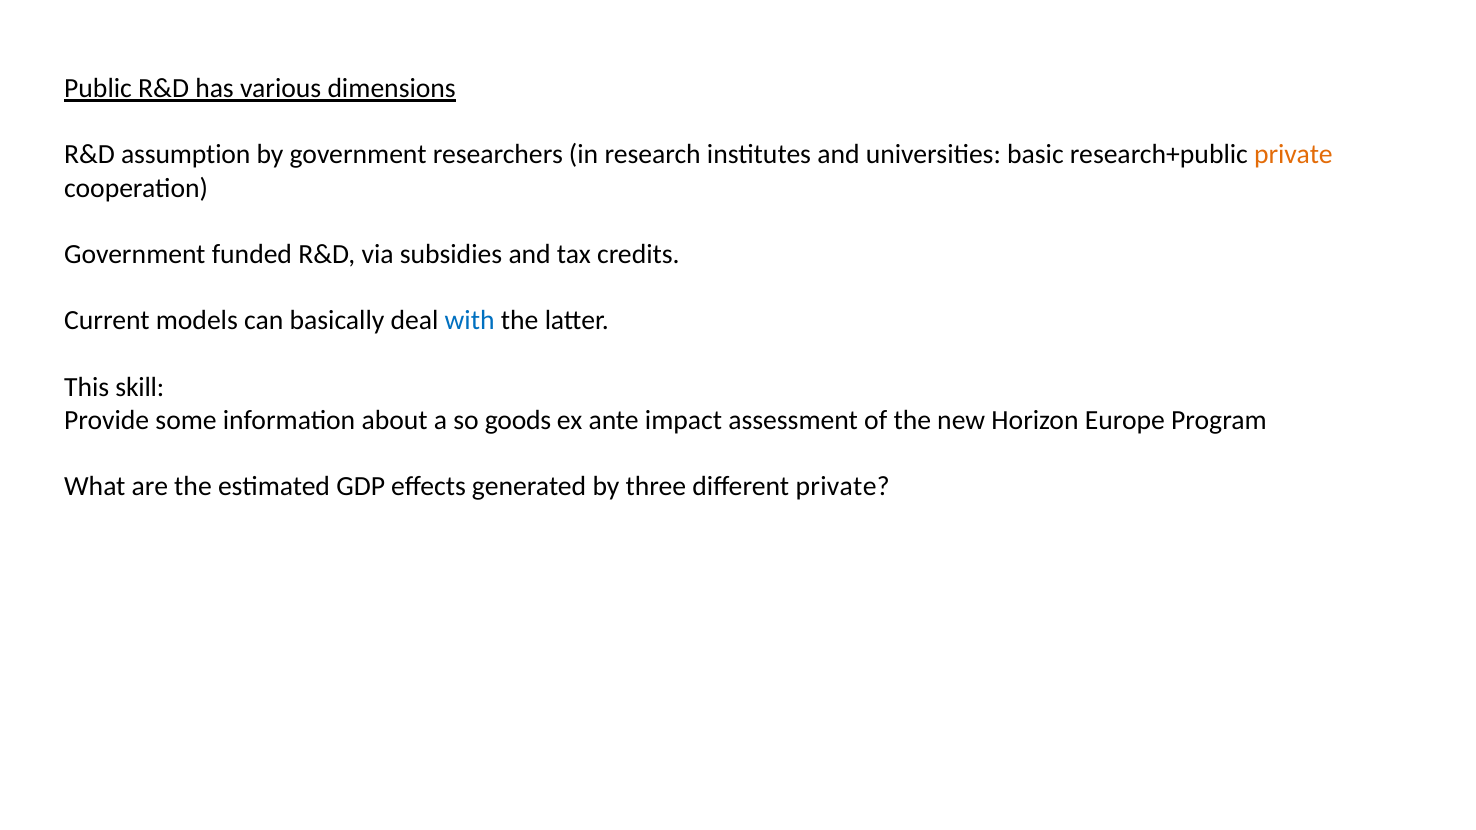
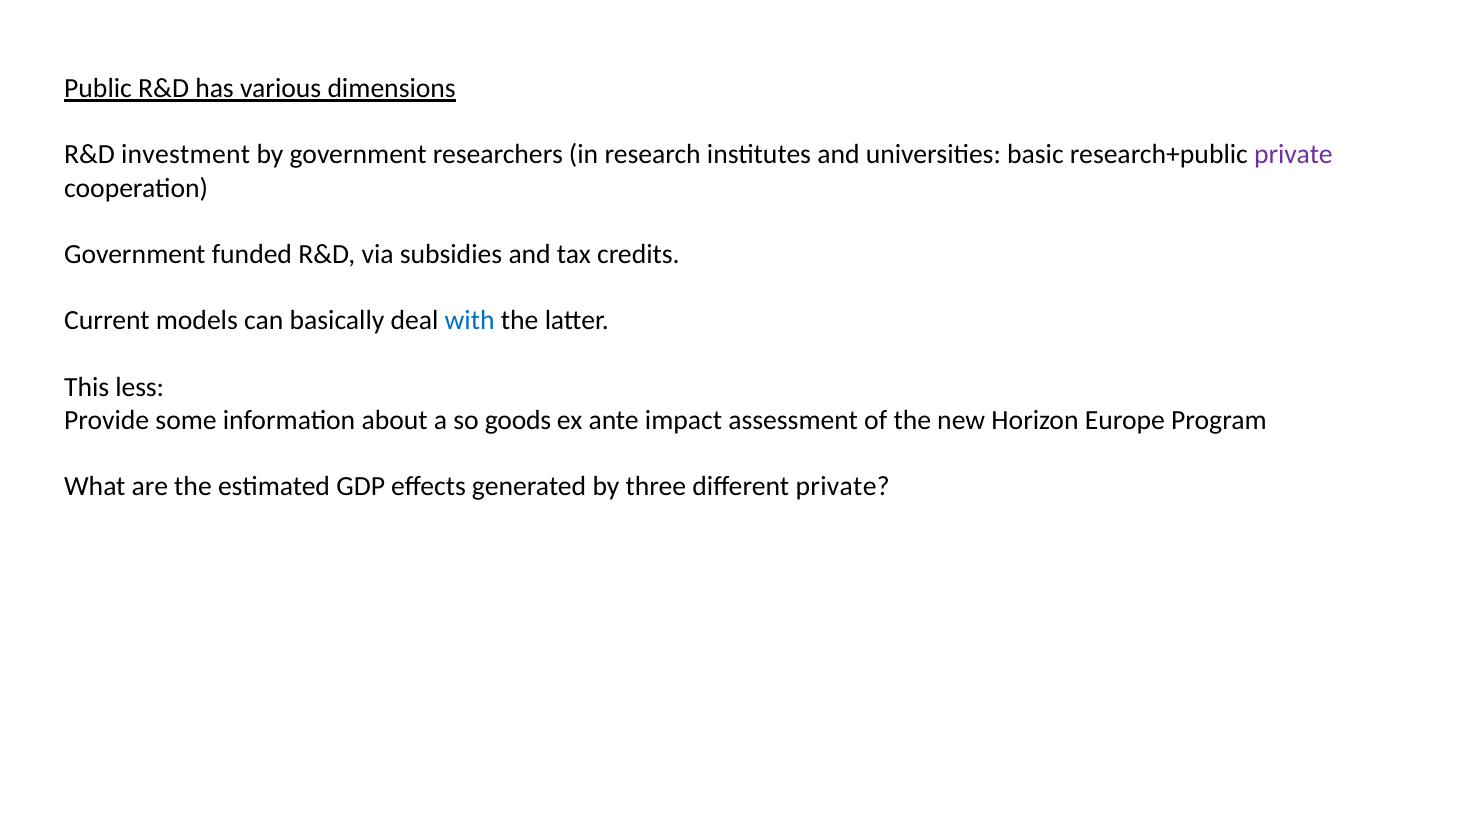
assumption: assumption -> investment
private at (1293, 155) colour: orange -> purple
skill: skill -> less
